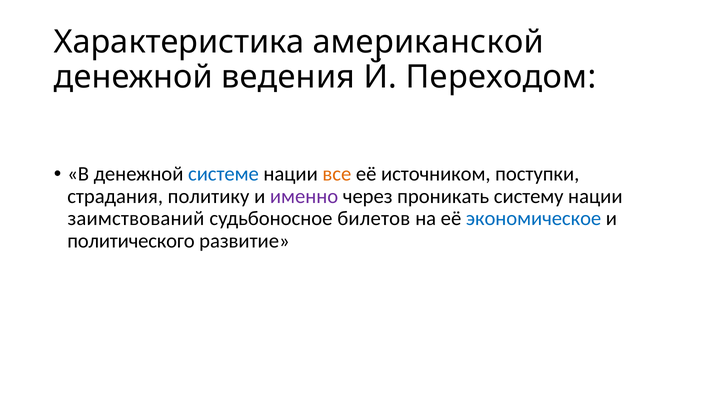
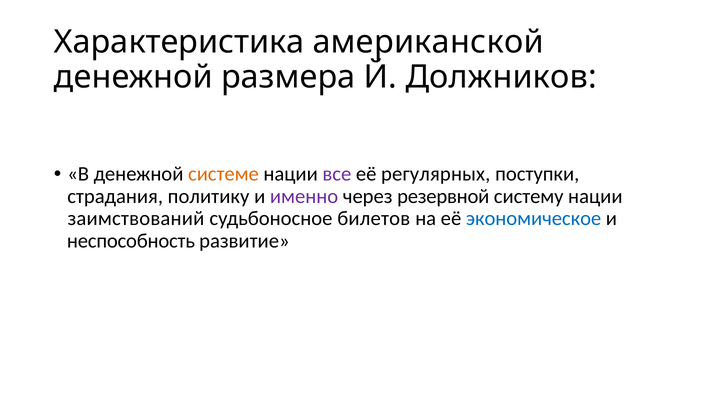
ведения: ведения -> размера
Переходом: Переходом -> Должников
системе colour: blue -> orange
все colour: orange -> purple
источником: источником -> регулярных
проникать: проникать -> резервной
политического: политического -> неспособность
